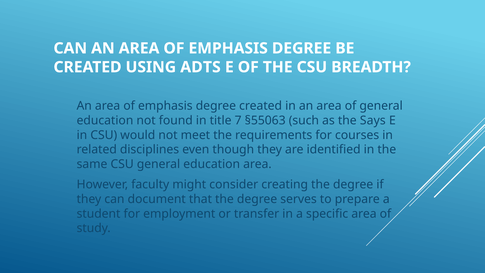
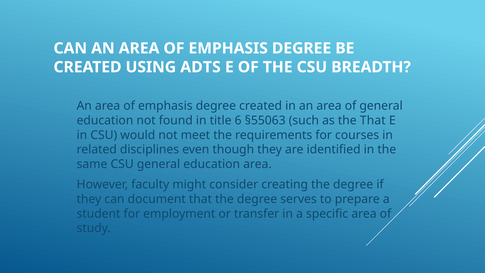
7: 7 -> 6
the Says: Says -> That
